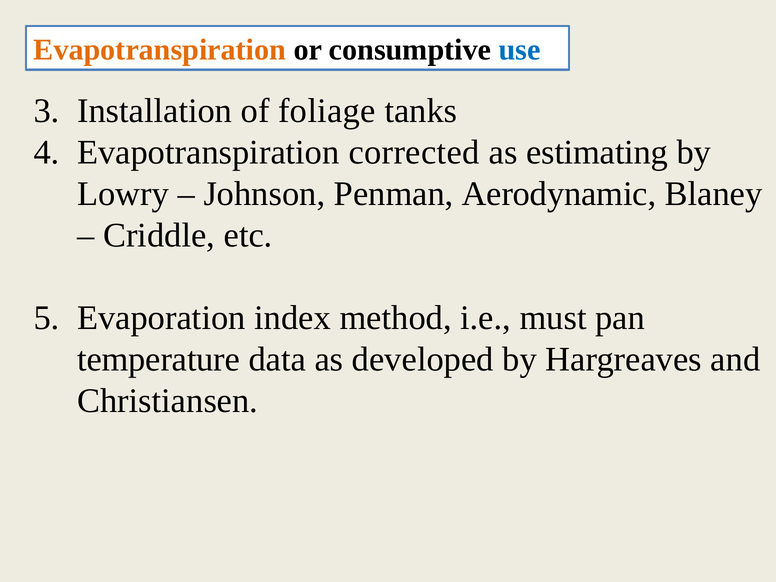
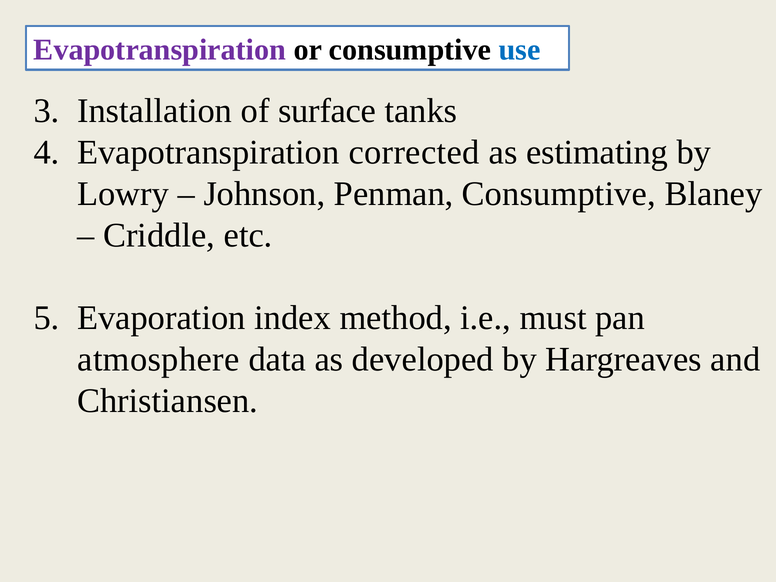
Evapotranspiration at (160, 50) colour: orange -> purple
foliage: foliage -> surface
Penman Aerodynamic: Aerodynamic -> Consumptive
temperature: temperature -> atmosphere
